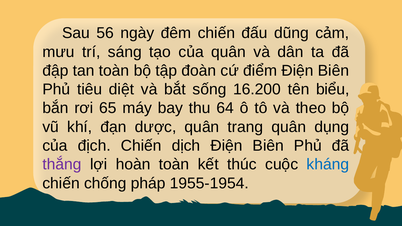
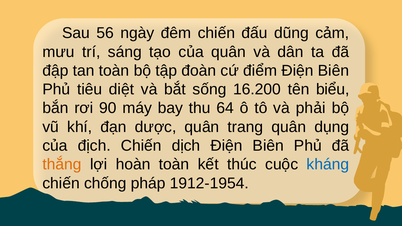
65: 65 -> 90
theo: theo -> phải
thắng colour: purple -> orange
1955-1954: 1955-1954 -> 1912-1954
